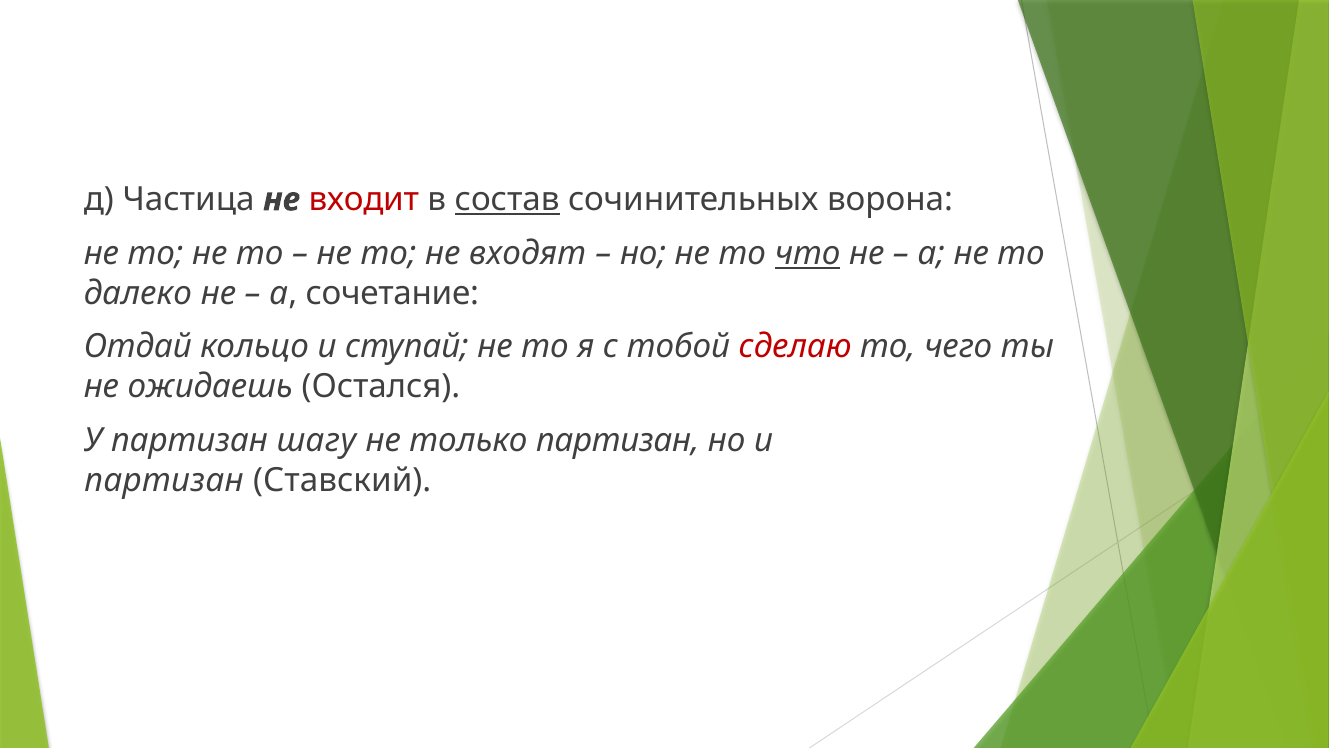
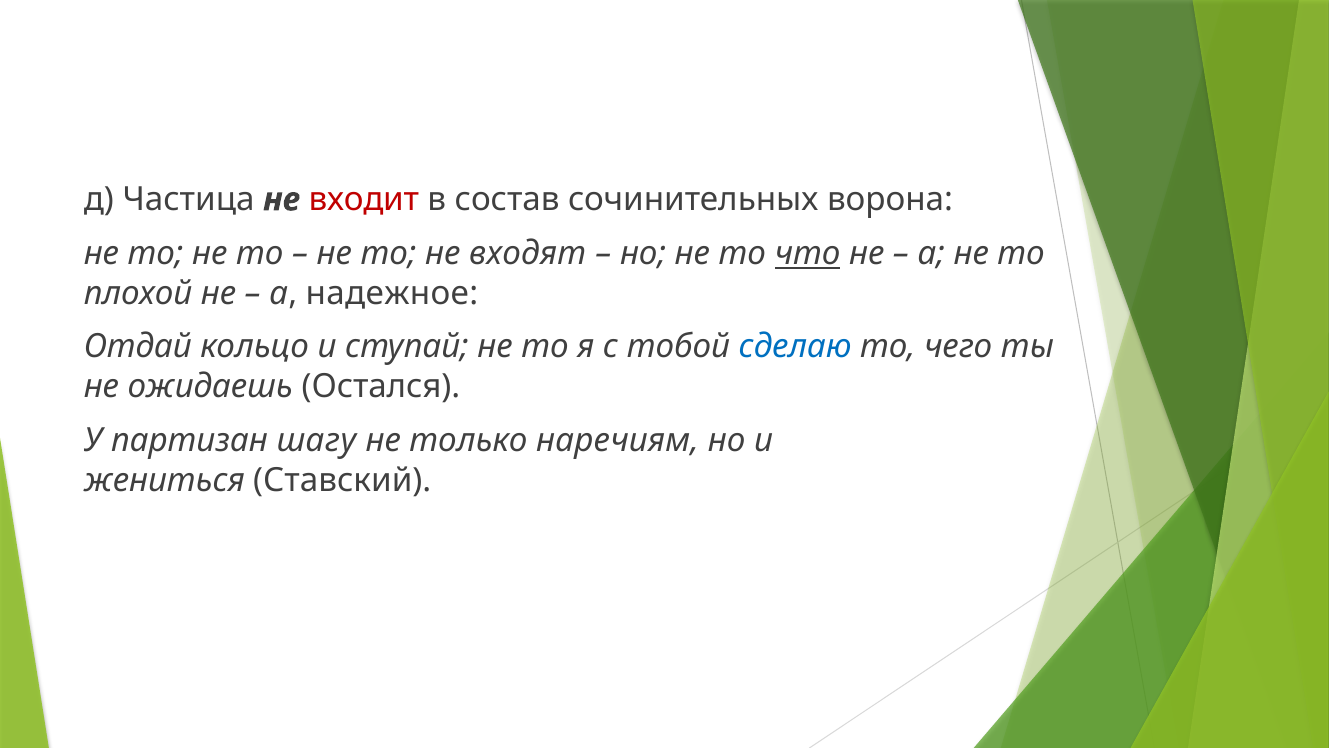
состав underline: present -> none
далеко: далеко -> плохой
сочетание: сочетание -> надежное
сделаю colour: red -> blue
только партизан: партизан -> наречиям
партизан at (164, 480): партизан -> жениться
